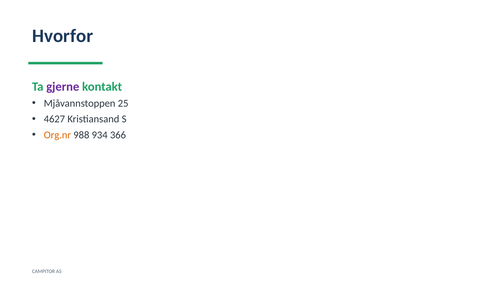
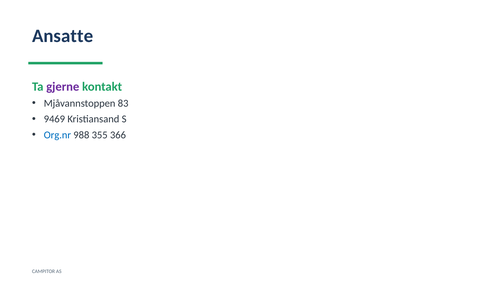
Hvorfor: Hvorfor -> Ansatte
25: 25 -> 83
4627: 4627 -> 9469
Org.nr colour: orange -> blue
934: 934 -> 355
